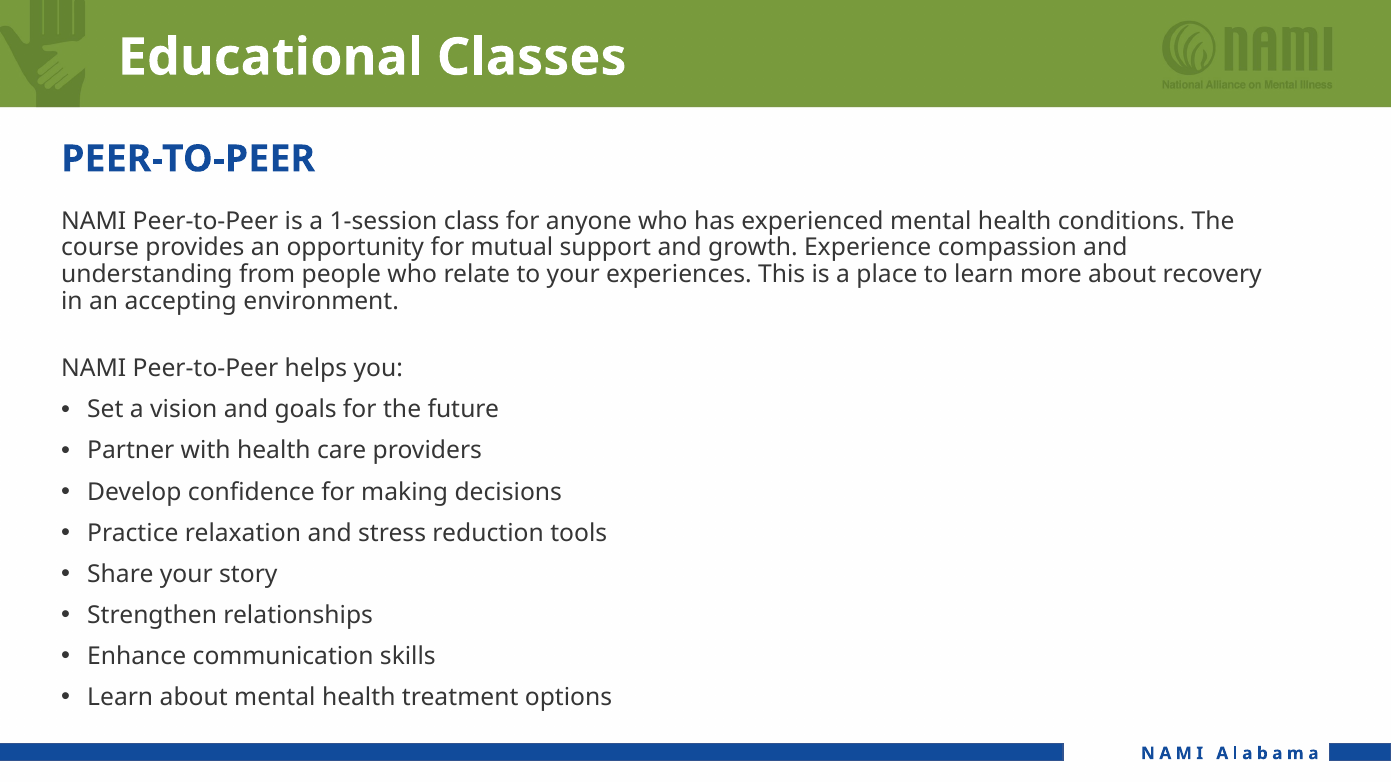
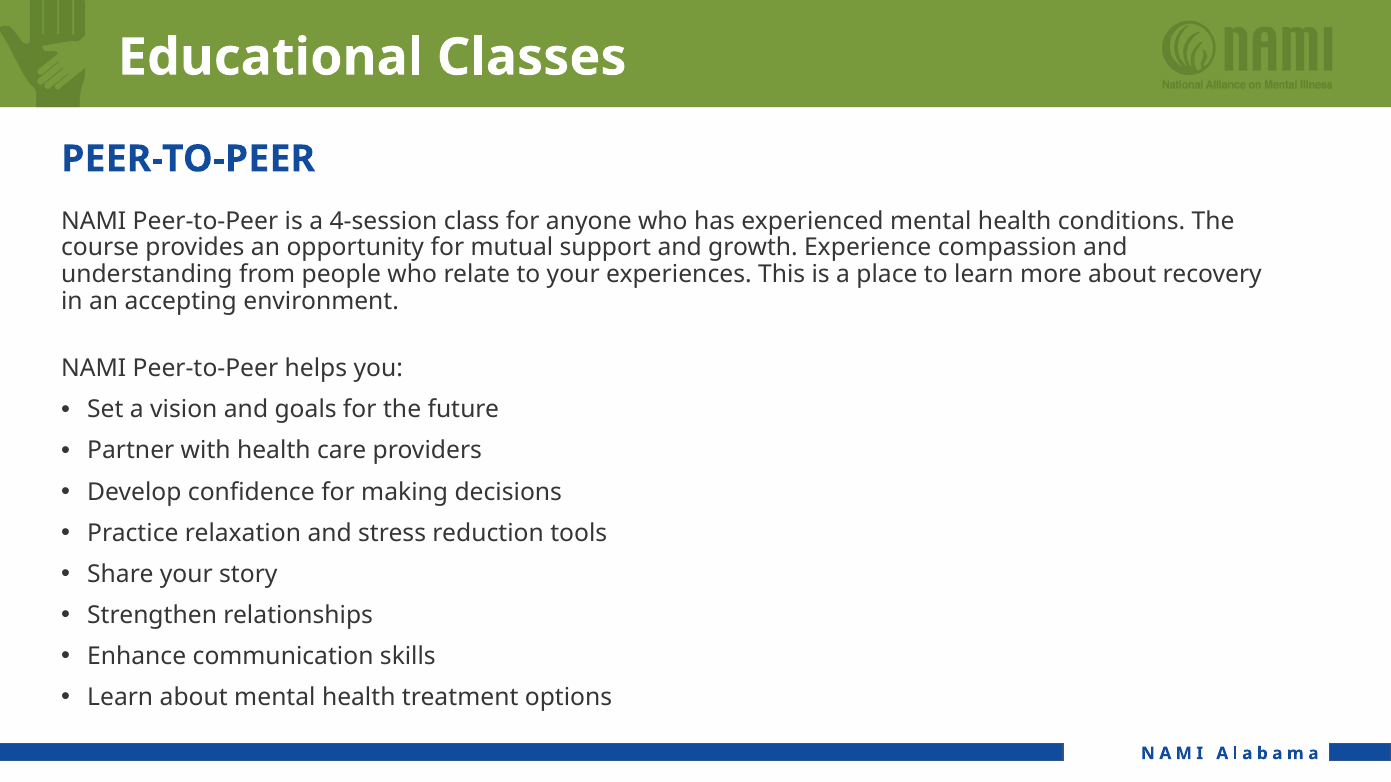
1-session: 1-session -> 4-session
